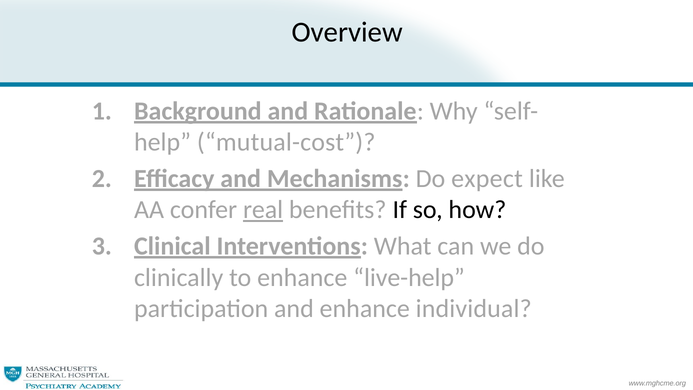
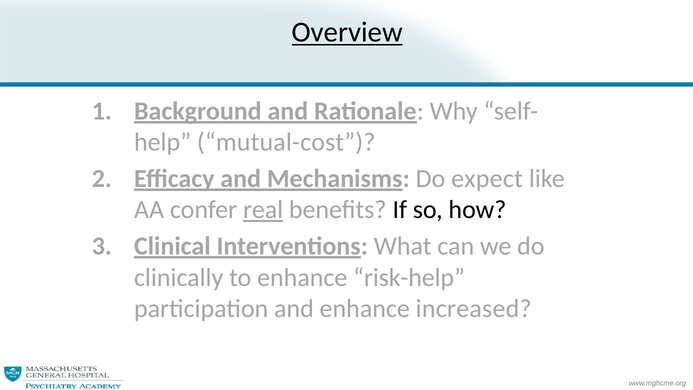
Overview underline: none -> present
live-help: live-help -> risk-help
individual: individual -> increased
